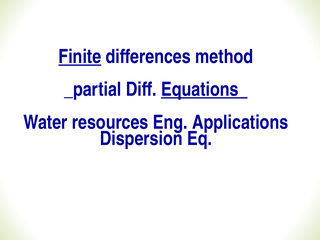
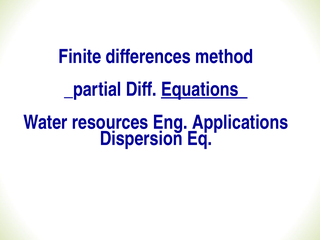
Finite underline: present -> none
